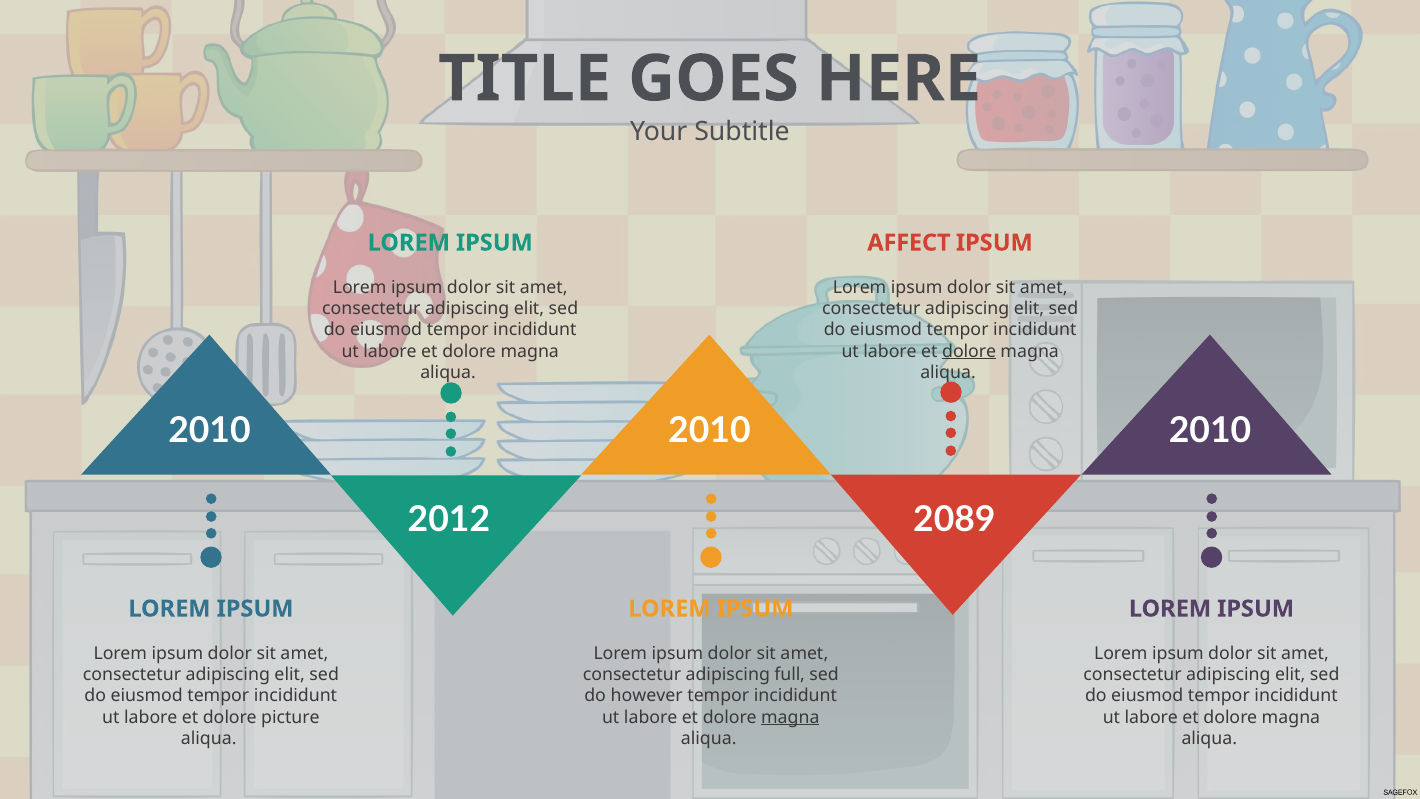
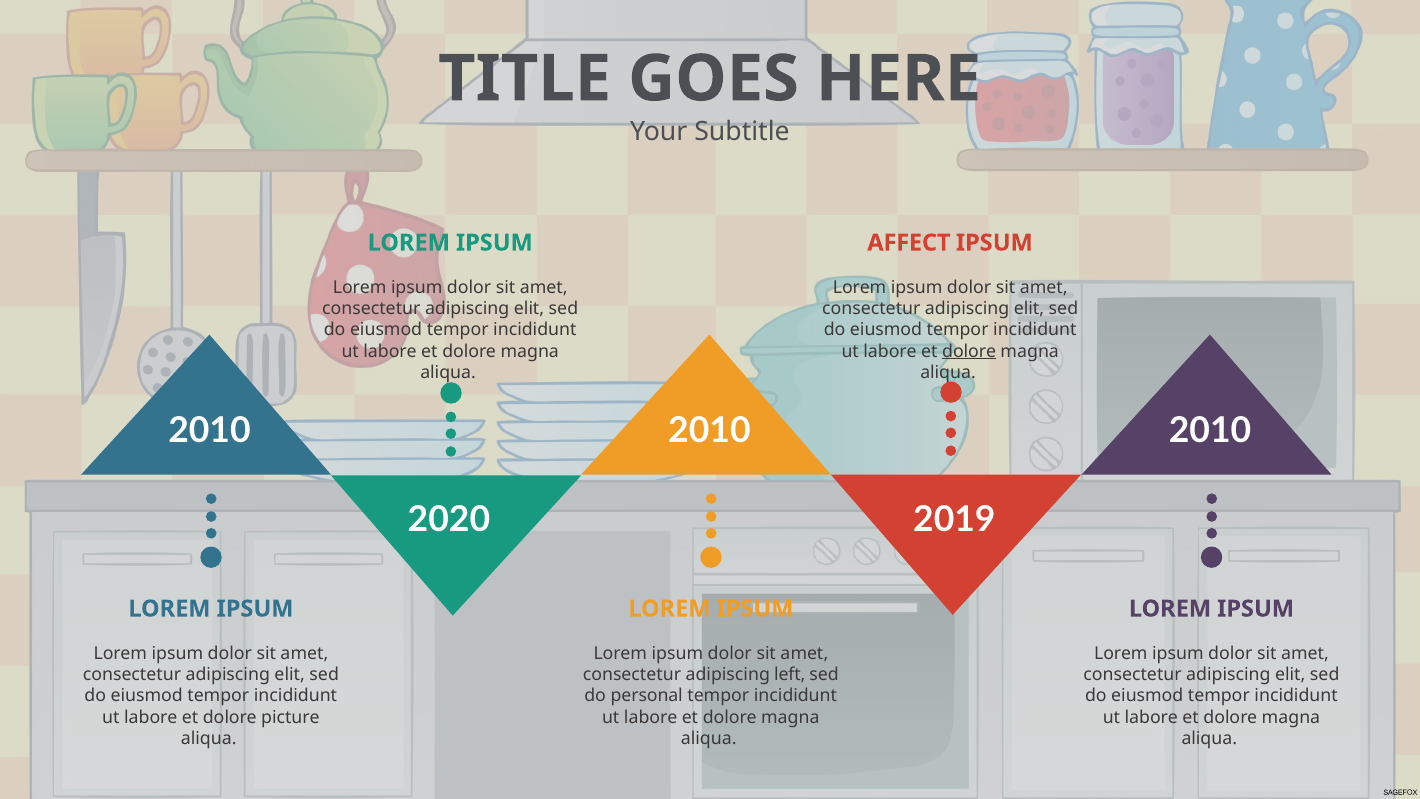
2012: 2012 -> 2020
2089: 2089 -> 2019
full: full -> left
however: however -> personal
magna at (790, 717) underline: present -> none
